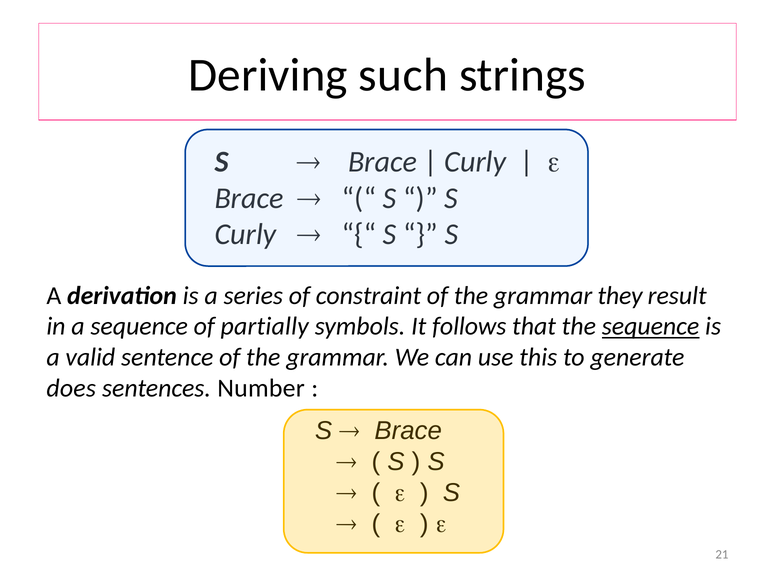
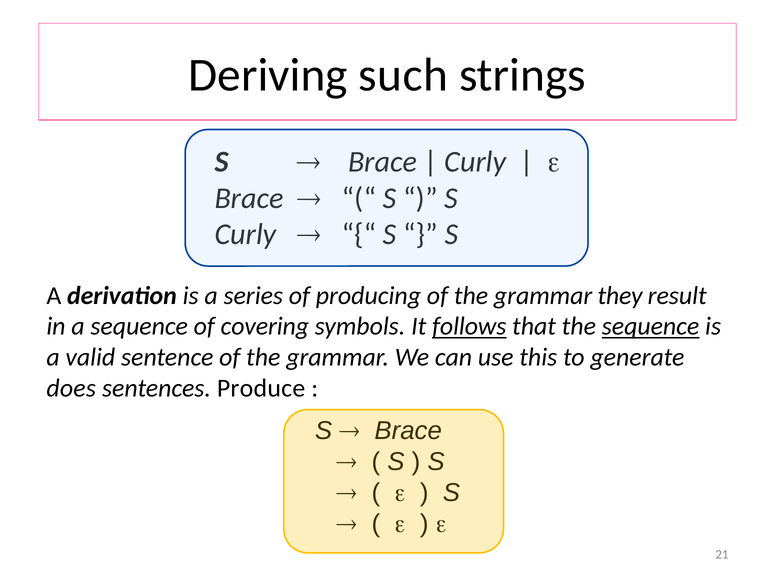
constraint: constraint -> producing
partially: partially -> covering
follows underline: none -> present
Number: Number -> Produce
